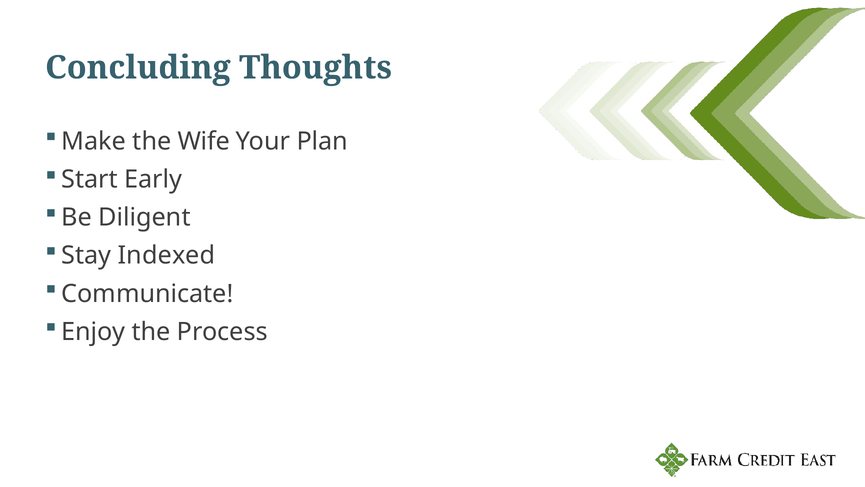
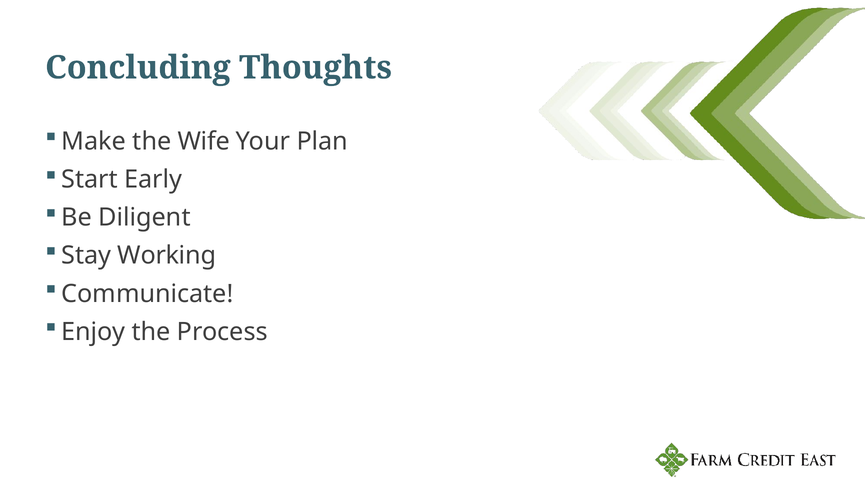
Indexed: Indexed -> Working
